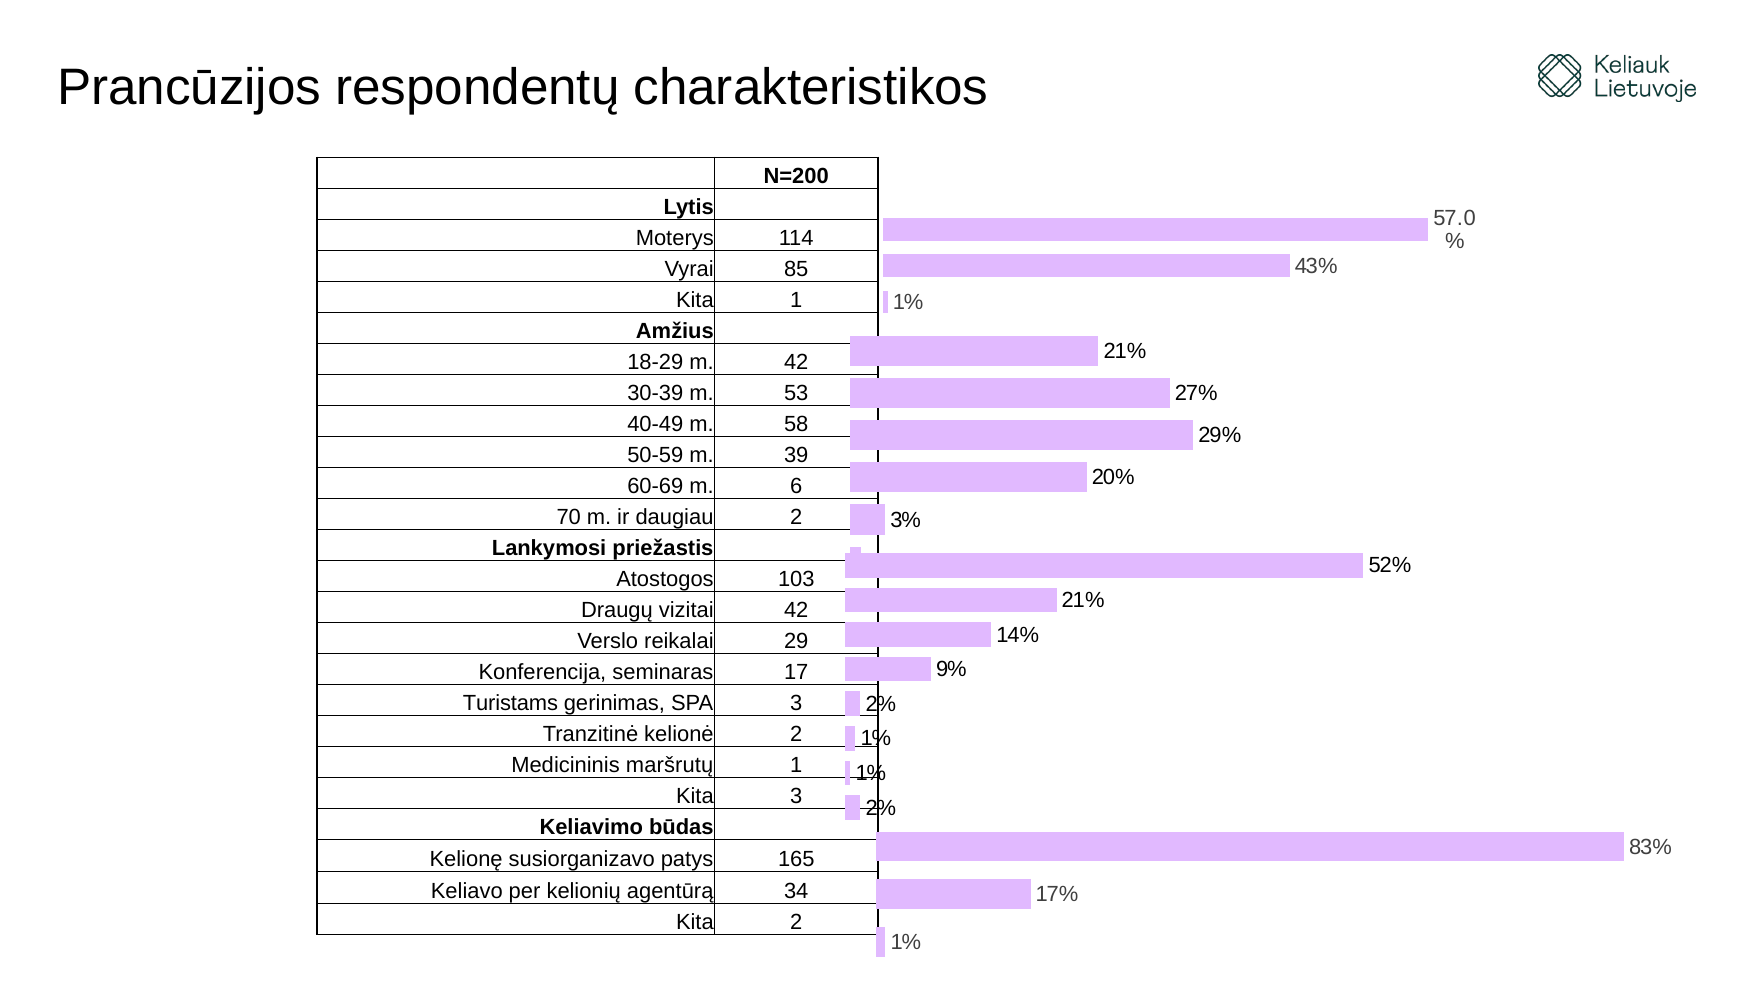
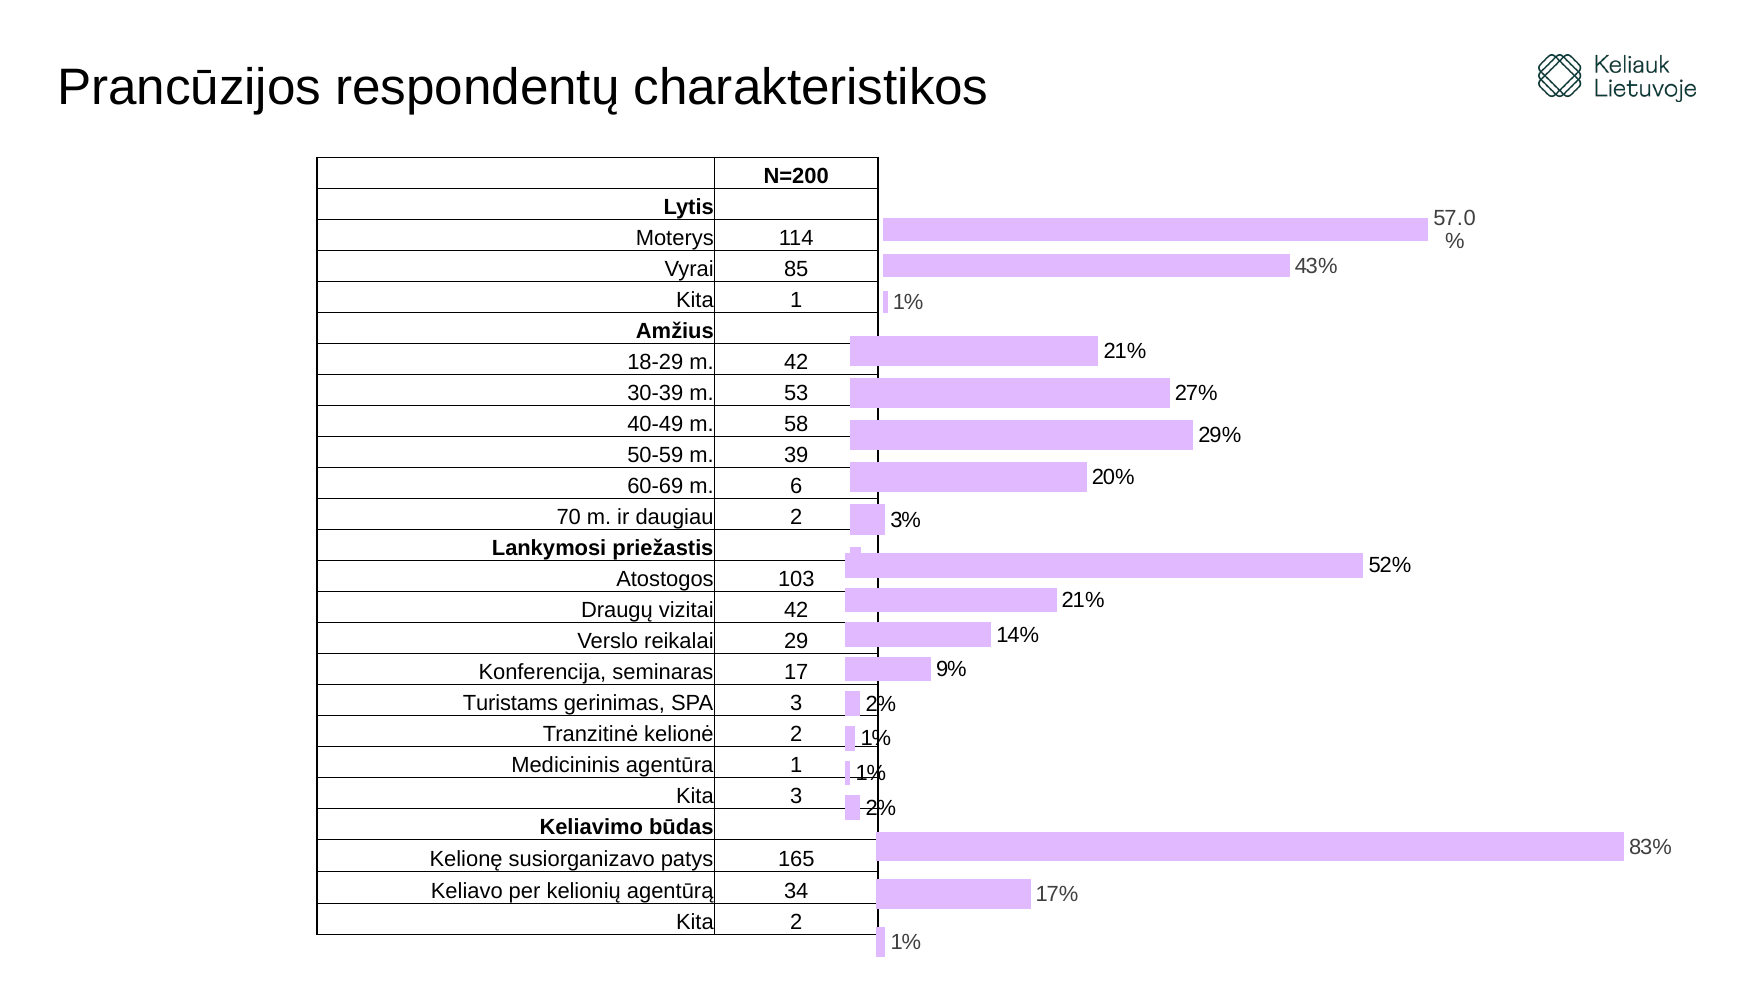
maršrutų: maršrutų -> agentūra
